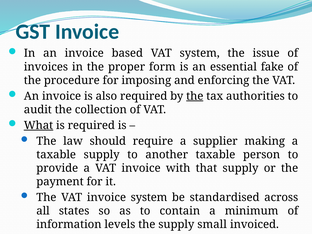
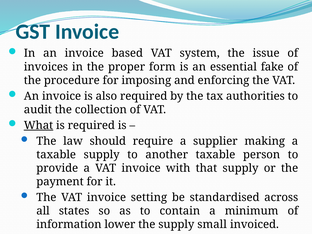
the at (195, 96) underline: present -> none
invoice system: system -> setting
levels: levels -> lower
